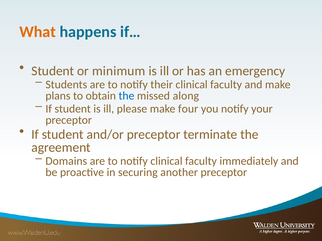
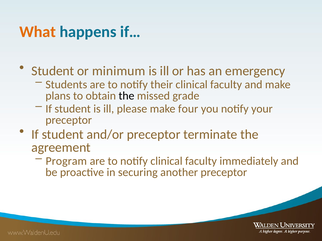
the at (126, 96) colour: blue -> black
along: along -> grade
Domains: Domains -> Program
